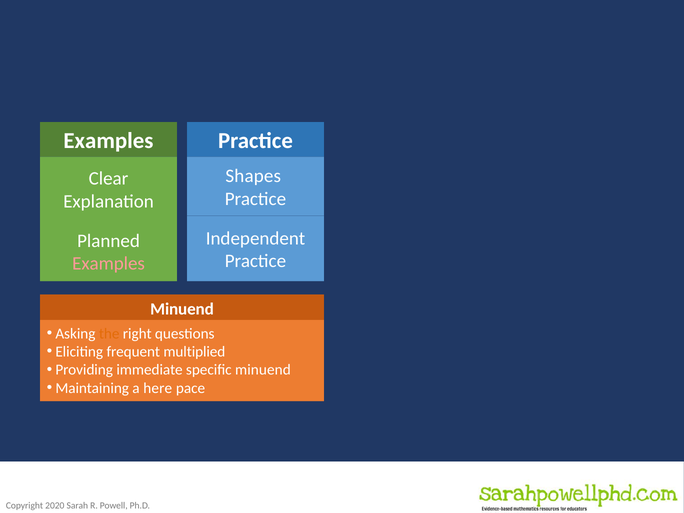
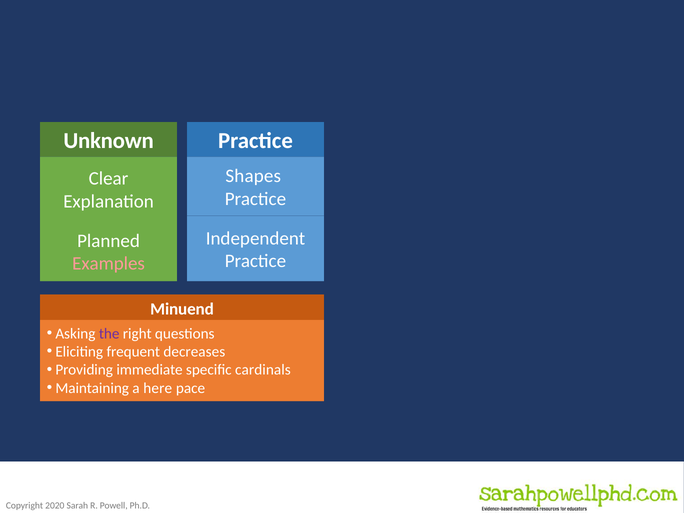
Examples at (108, 141): Examples -> Unknown
the colour: orange -> purple
multiplied: multiplied -> decreases
specific minuend: minuend -> cardinals
